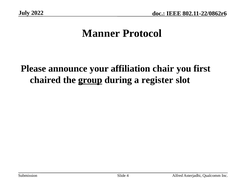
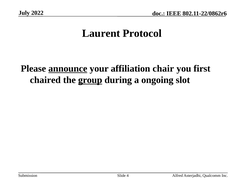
Manner: Manner -> Laurent
announce underline: none -> present
register: register -> ongoing
